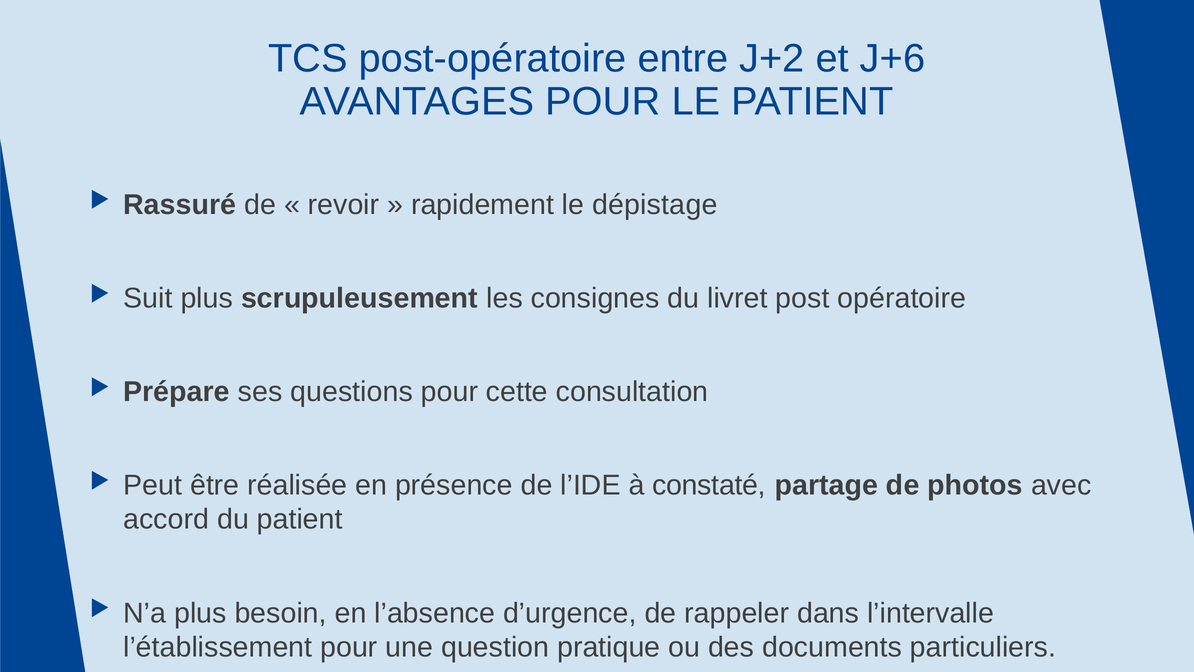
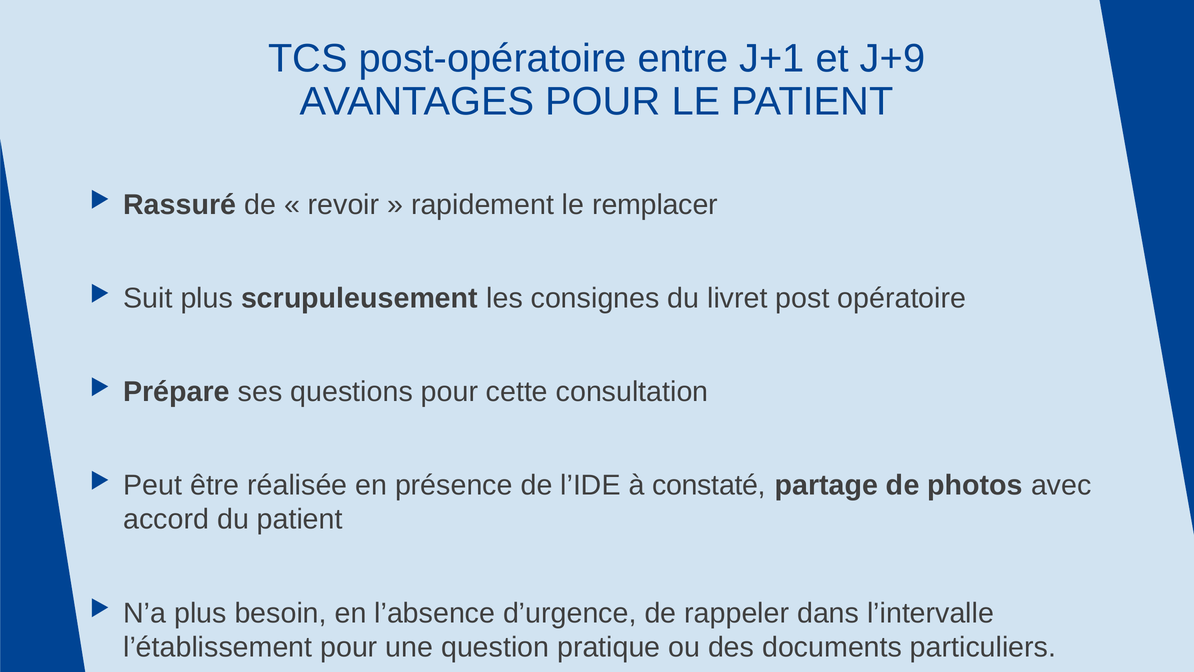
J+2: J+2 -> J+1
J+6: J+6 -> J+9
dépistage: dépistage -> remplacer
